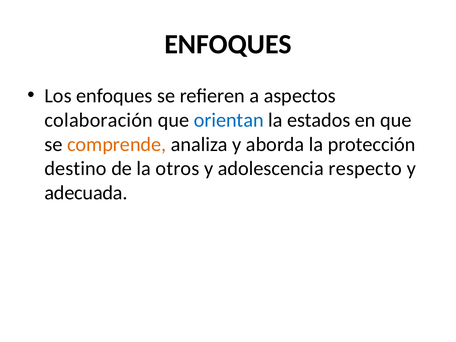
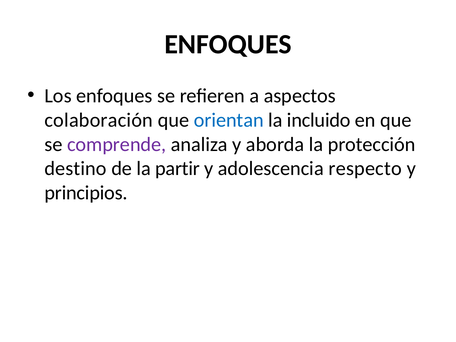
estados: estados -> incluido
comprende colour: orange -> purple
otros: otros -> partir
adecuada: adecuada -> principios
